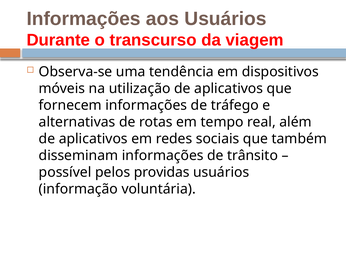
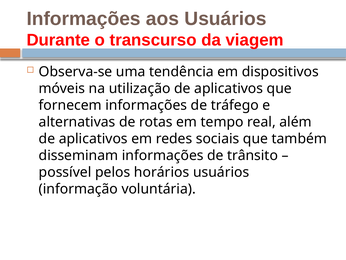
providas: providas -> horários
